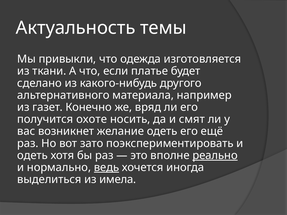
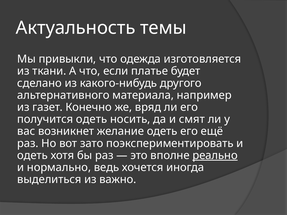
получится охоте: охоте -> одеть
ведь underline: present -> none
имела: имела -> важно
